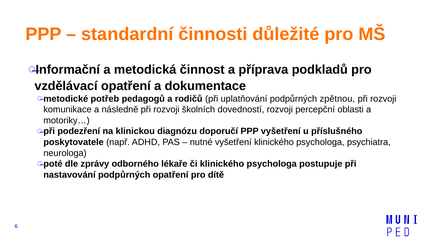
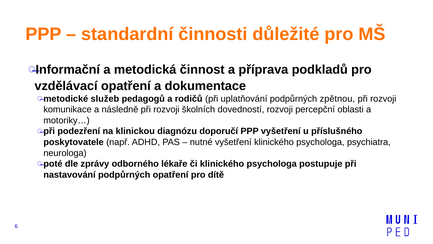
potřeb: potřeb -> služeb
